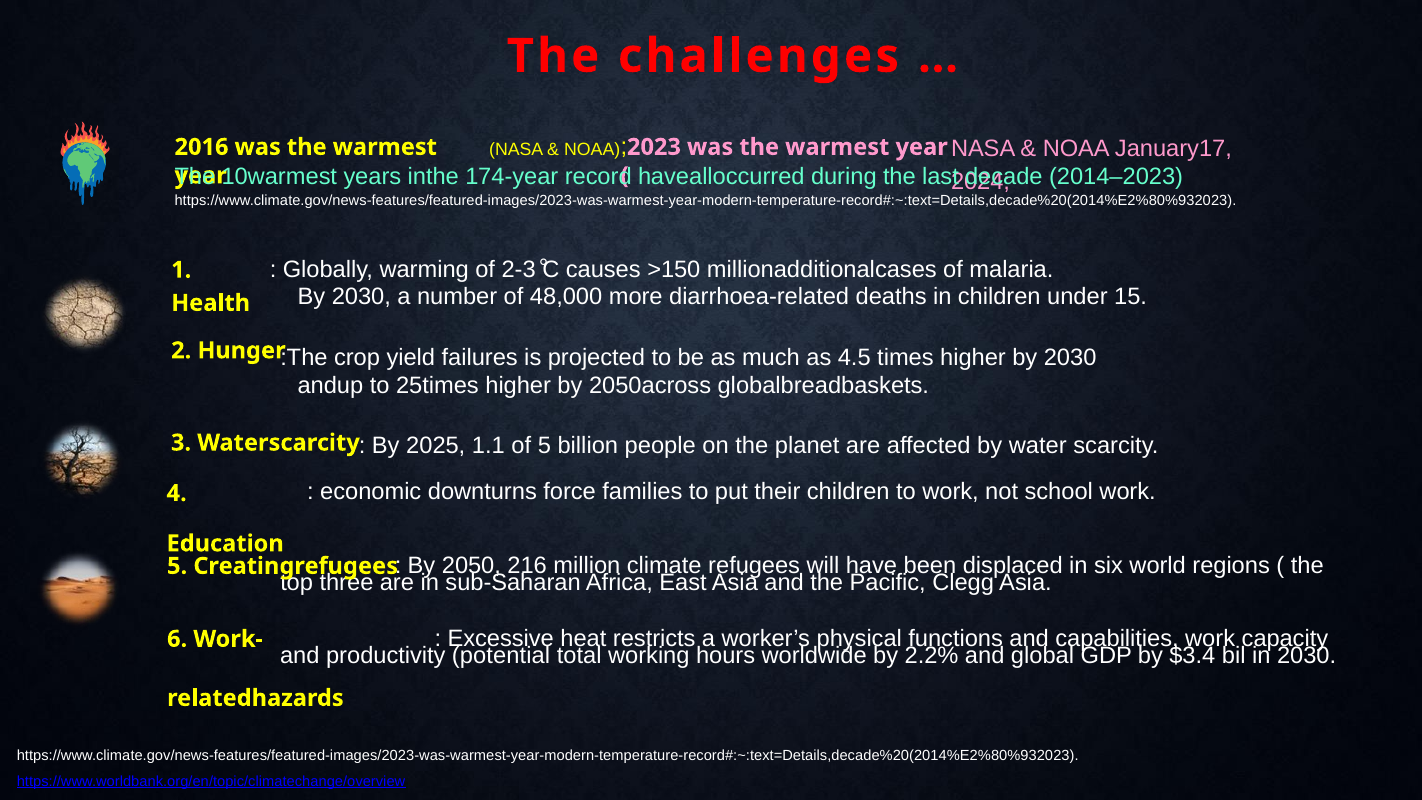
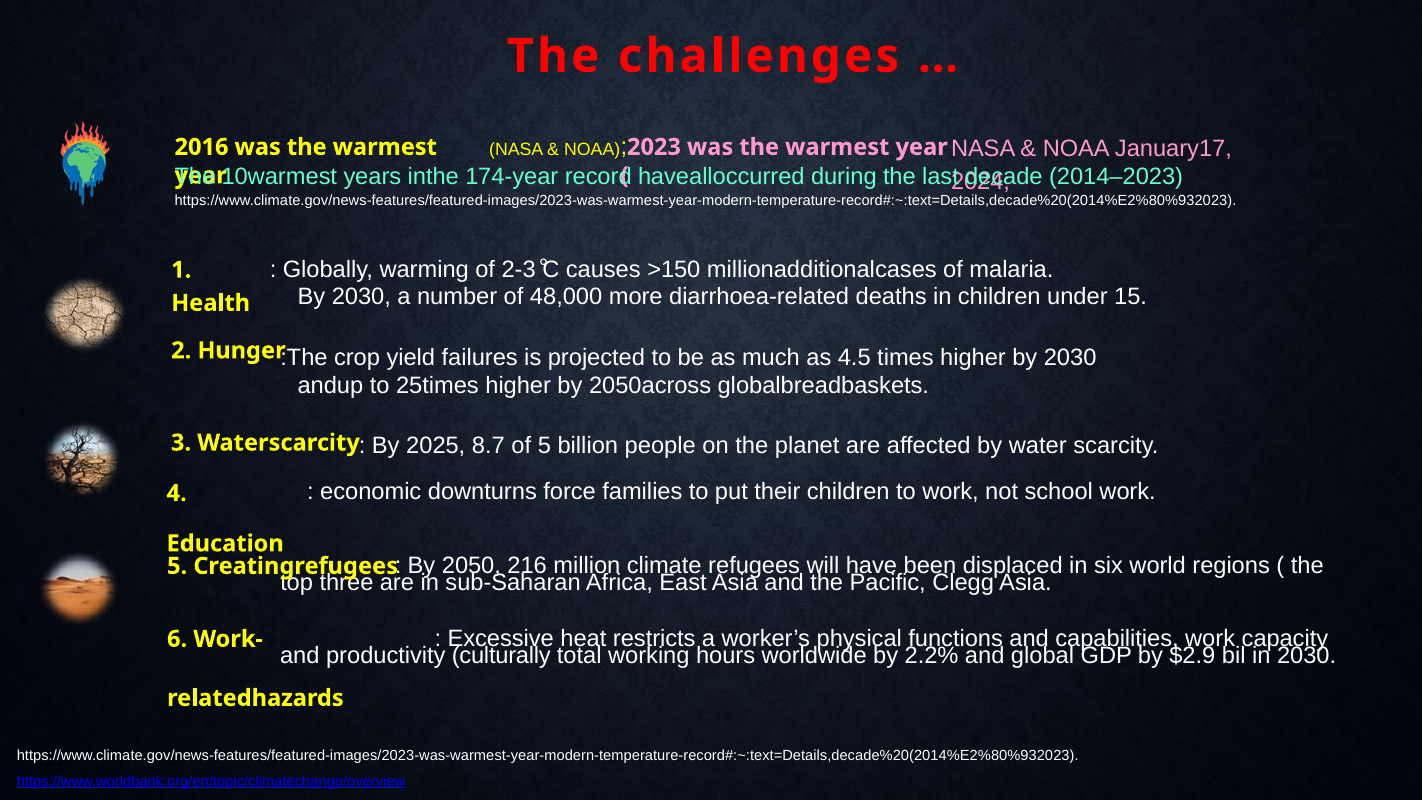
1.1: 1.1 -> 8.7
potential: potential -> culturally
$3.4: $3.4 -> $2.9
